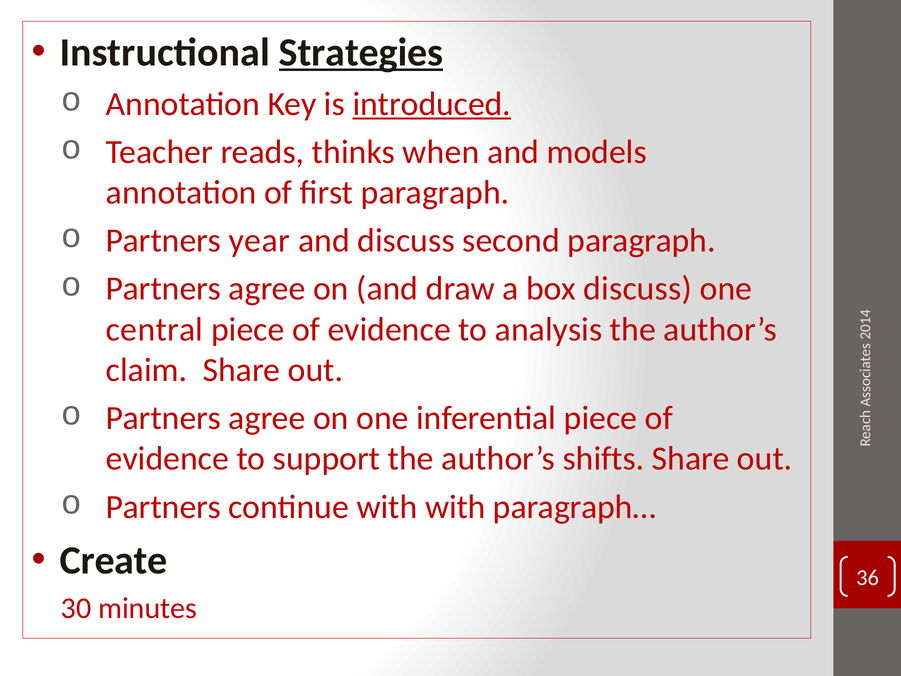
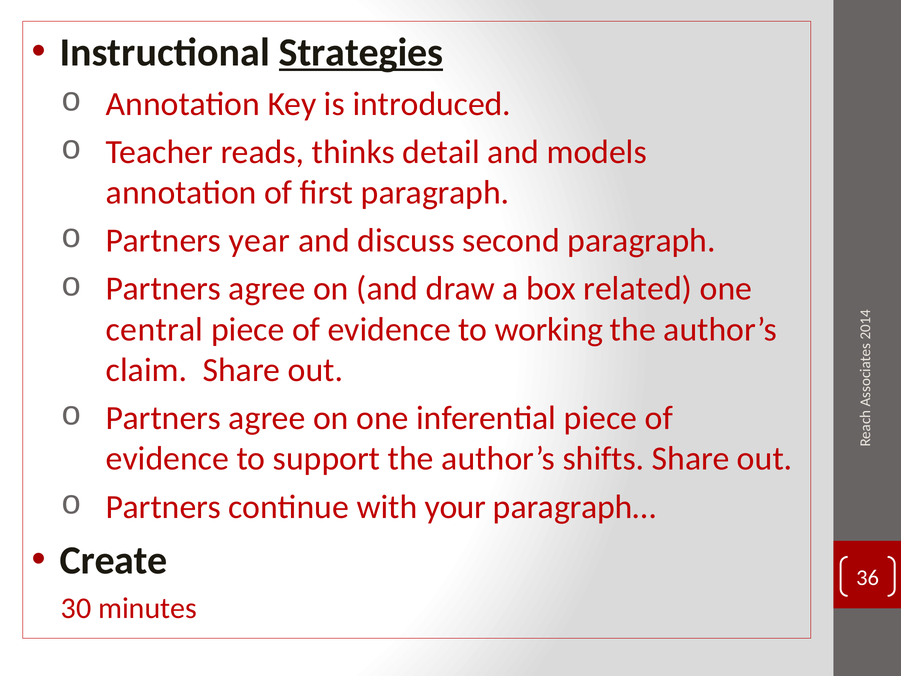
introduced underline: present -> none
when: when -> detail
box discuss: discuss -> related
analysis: analysis -> working
with with: with -> your
